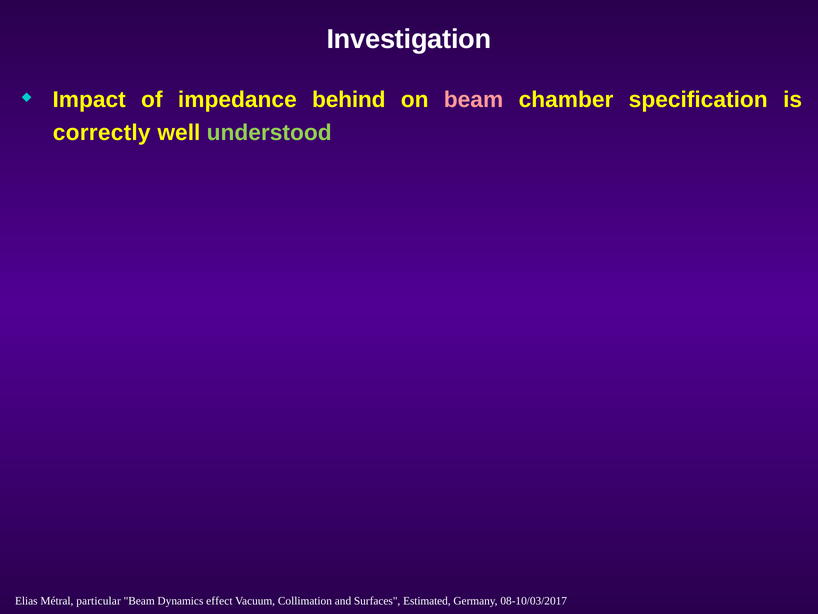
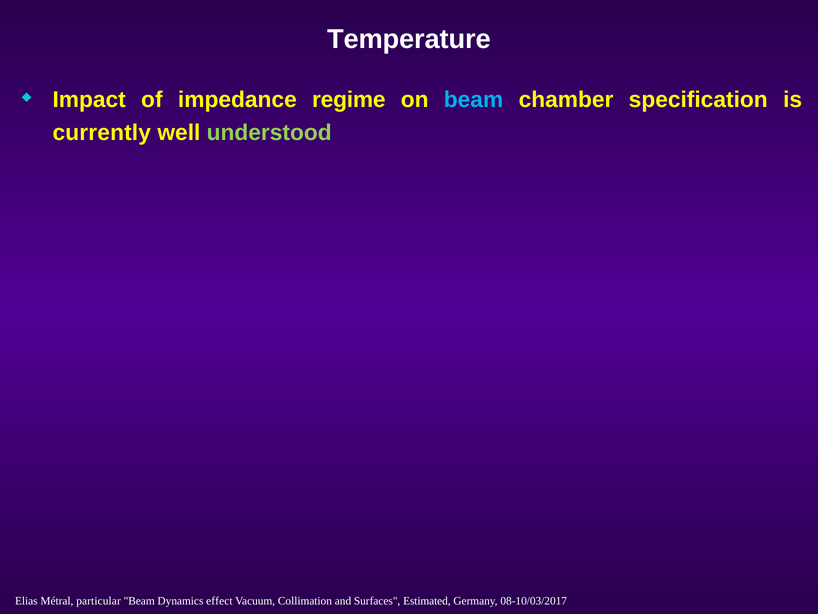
Investigation: Investigation -> Temperature
behind: behind -> regime
beam at (474, 100) colour: pink -> light blue
correctly: correctly -> currently
